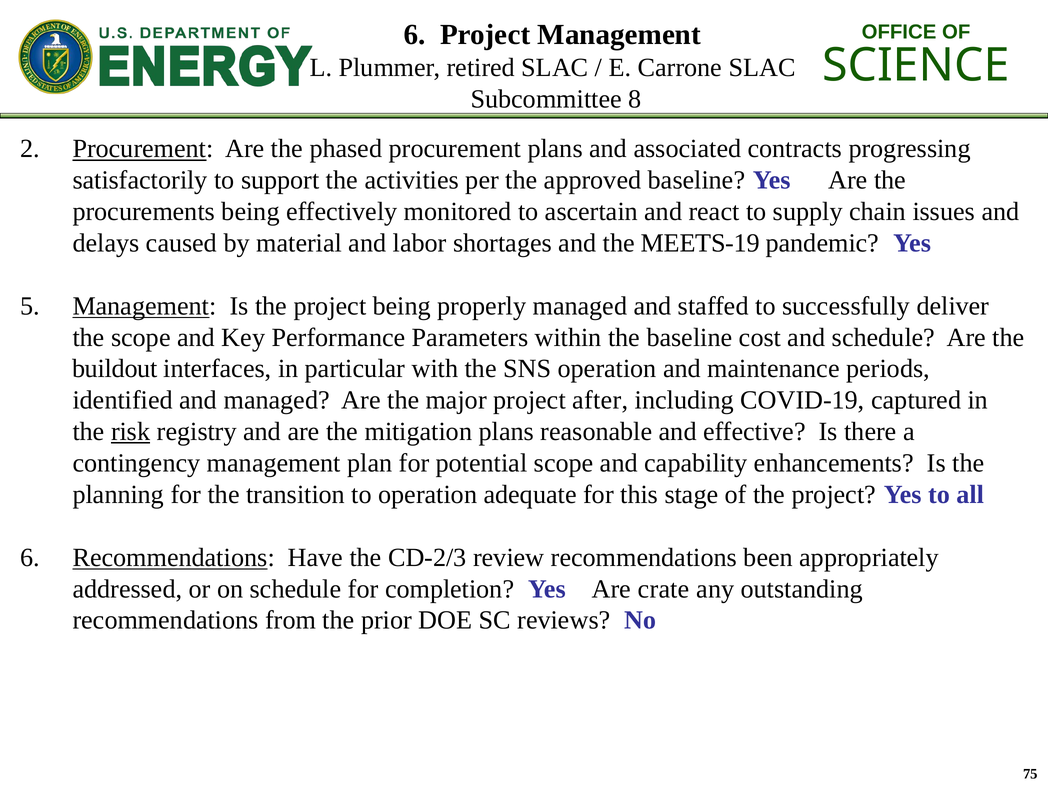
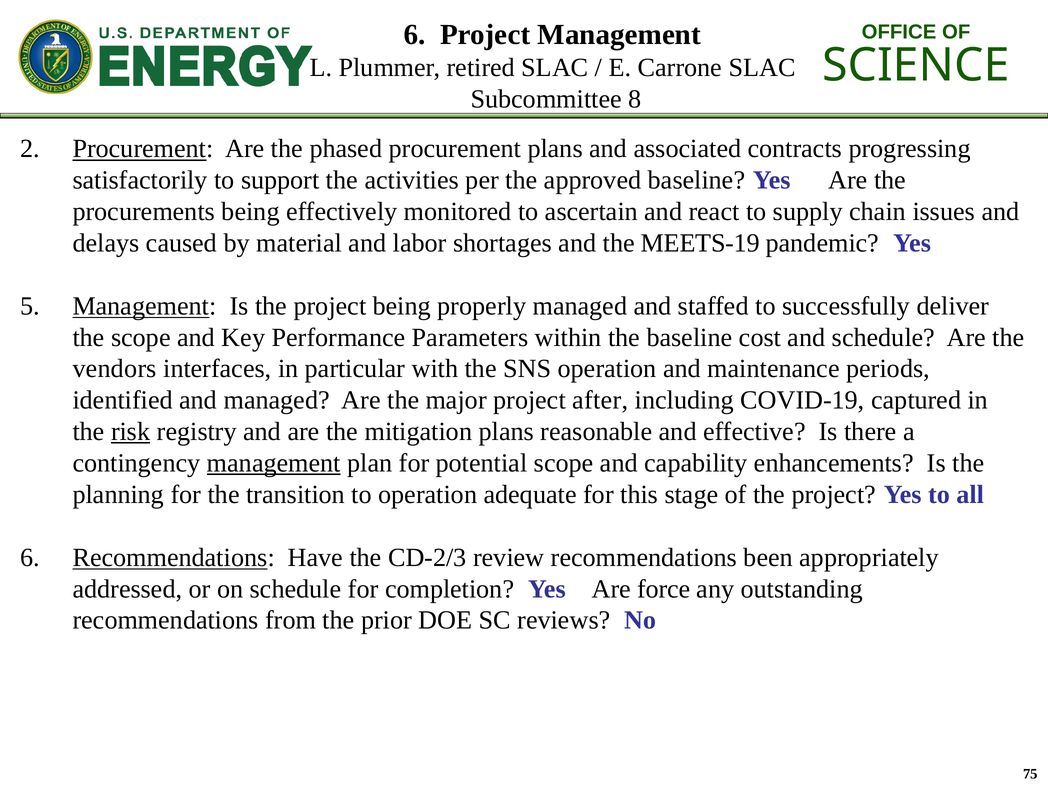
buildout: buildout -> vendors
management at (274, 463) underline: none -> present
crate: crate -> force
